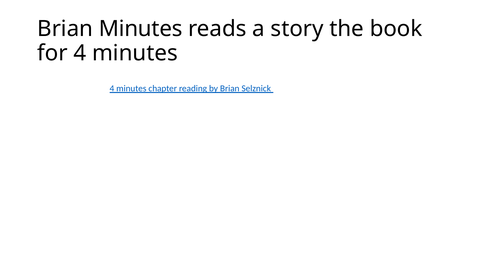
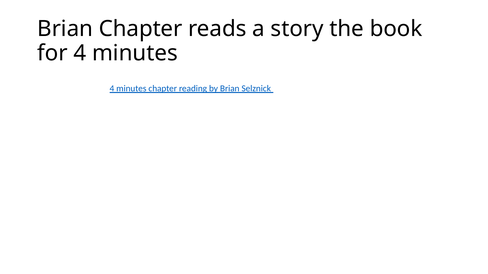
Brian Minutes: Minutes -> Chapter
